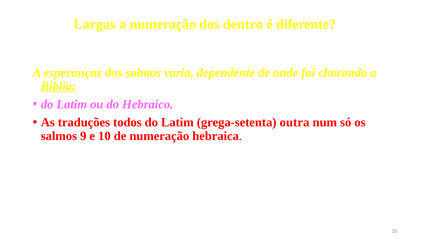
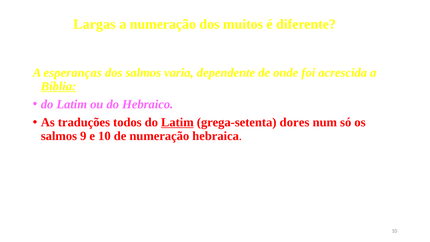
dentro: dentro -> muitos
chorando: chorando -> acrescida
Latim at (177, 122) underline: none -> present
outra: outra -> dores
